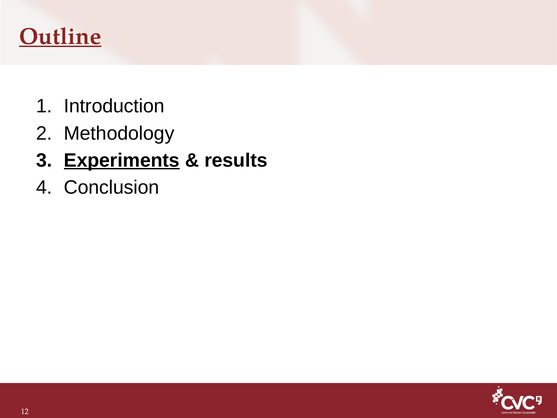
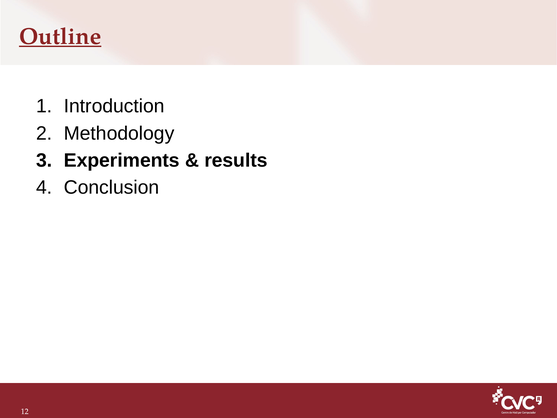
Experiments underline: present -> none
